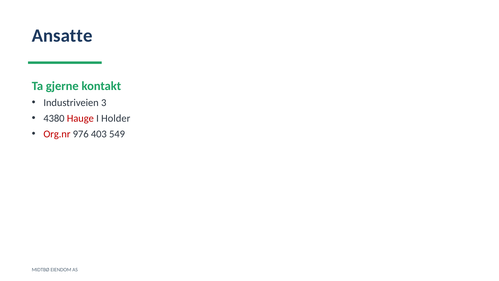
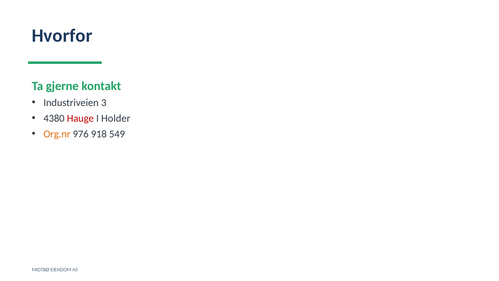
Ansatte: Ansatte -> Hvorfor
Org.nr colour: red -> orange
403: 403 -> 918
